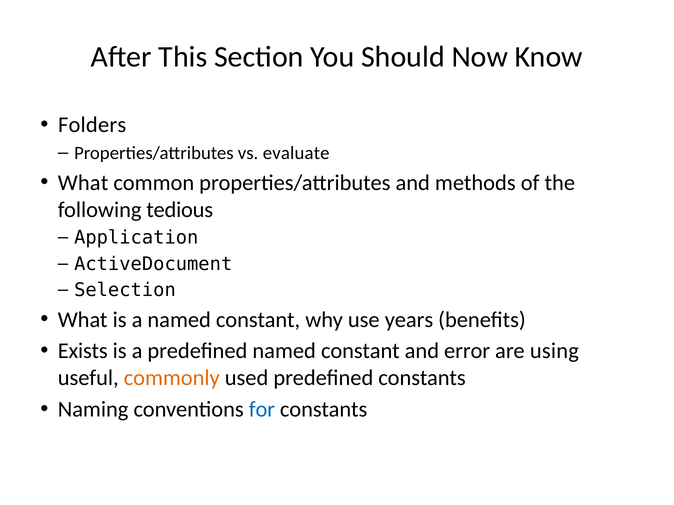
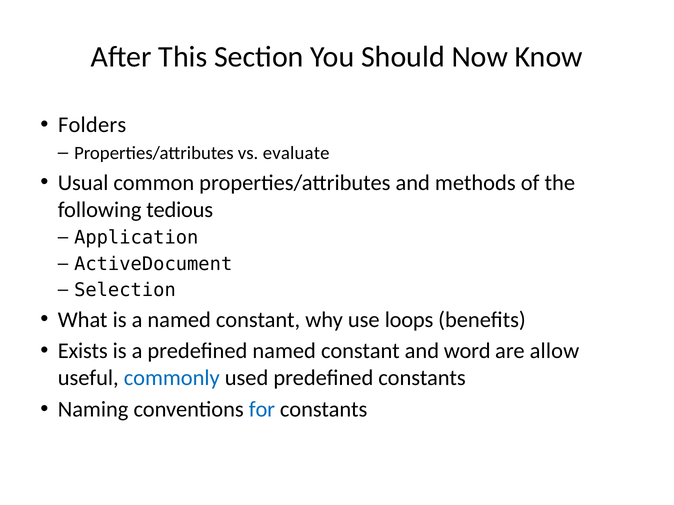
What at (83, 183): What -> Usual
years: years -> loops
error: error -> word
using: using -> allow
commonly colour: orange -> blue
